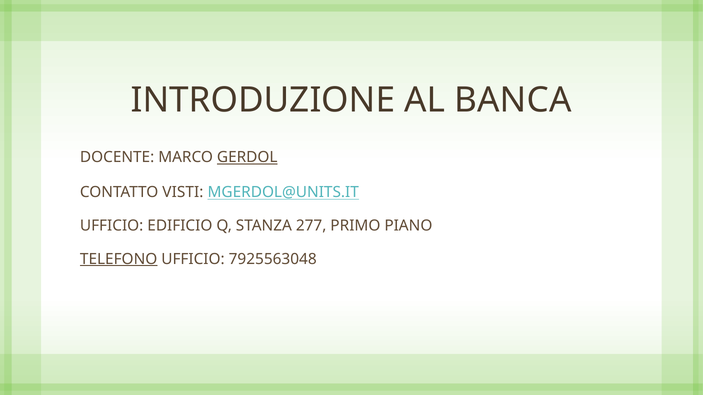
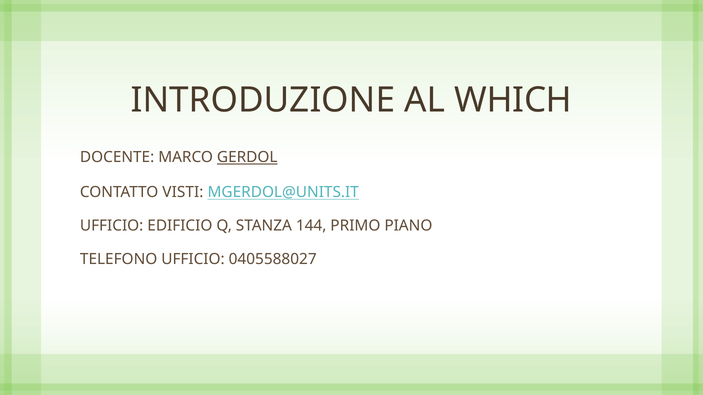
BANCA: BANCA -> WHICH
277: 277 -> 144
TELEFONO underline: present -> none
7925563048: 7925563048 -> 0405588027
